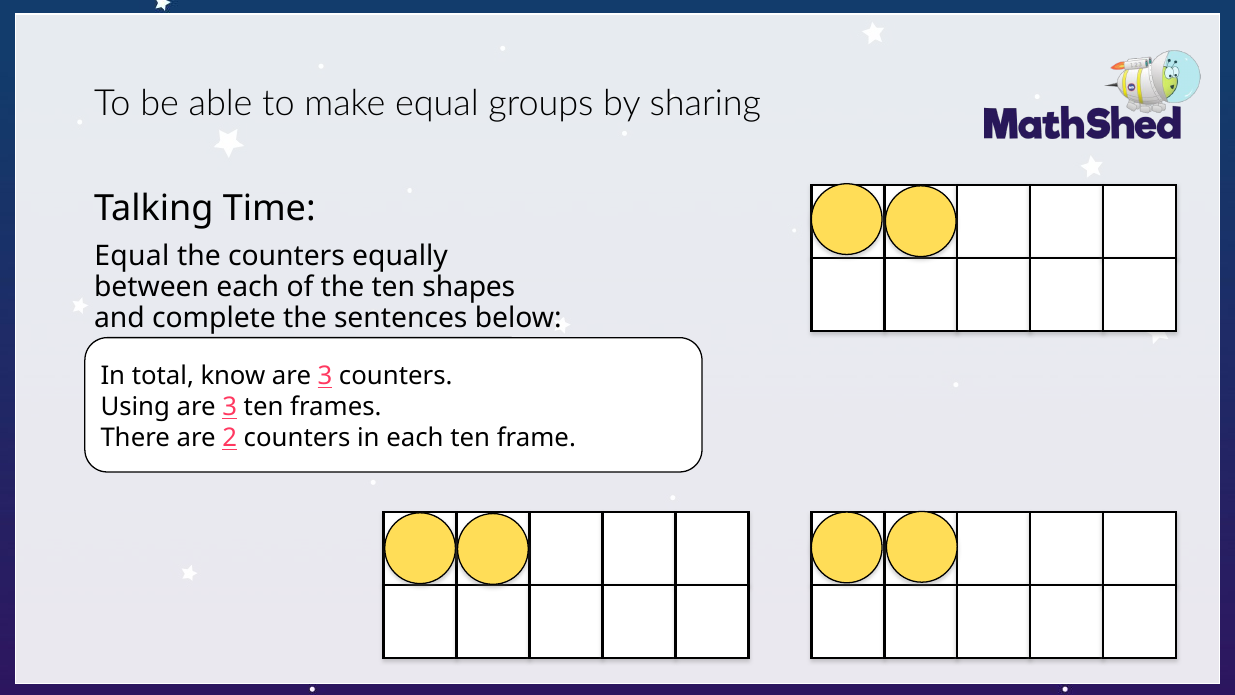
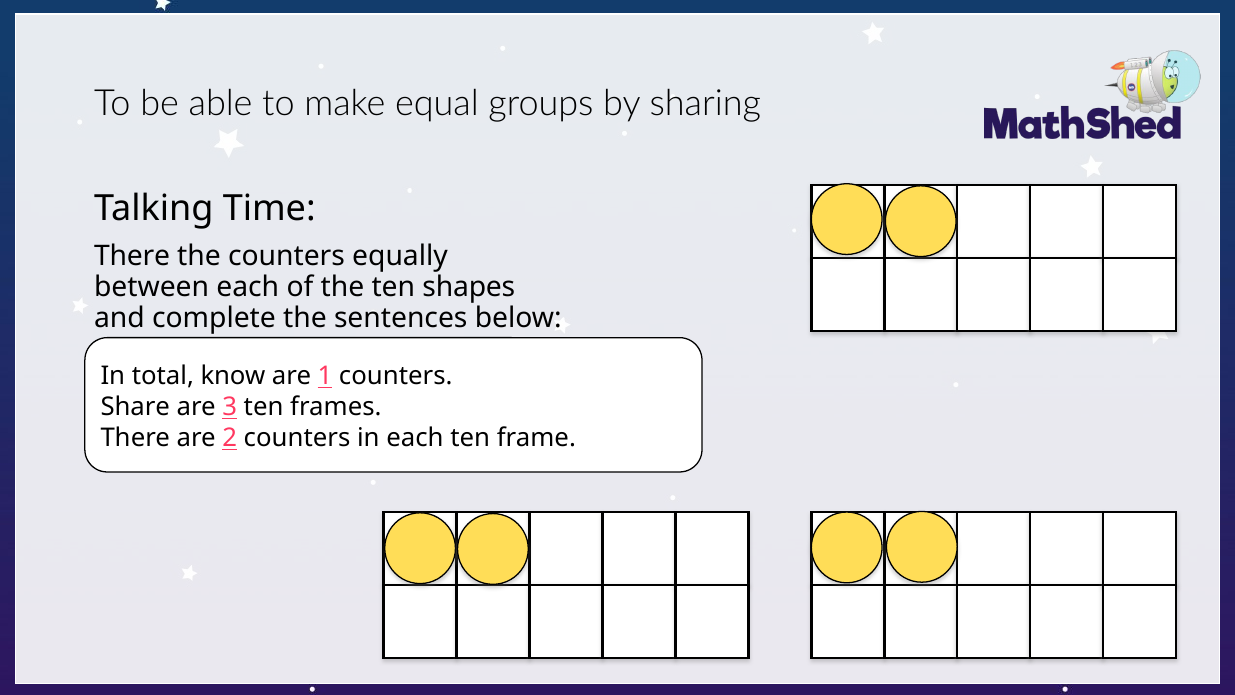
Equal at (132, 256): Equal -> There
3 at (325, 376): 3 -> 1
Using: Using -> Share
